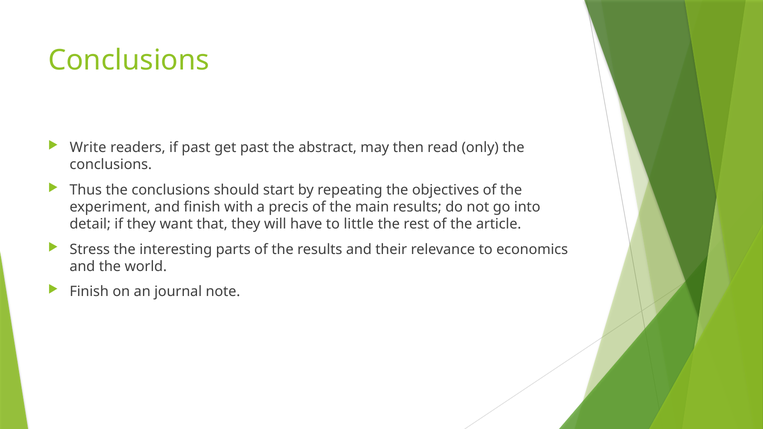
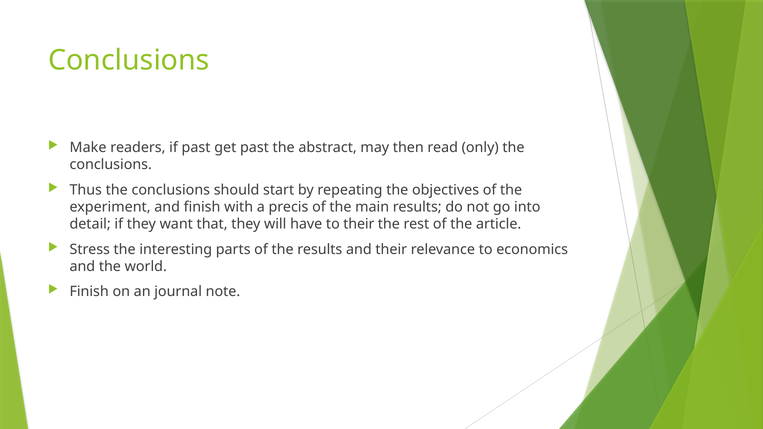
Write: Write -> Make
to little: little -> their
